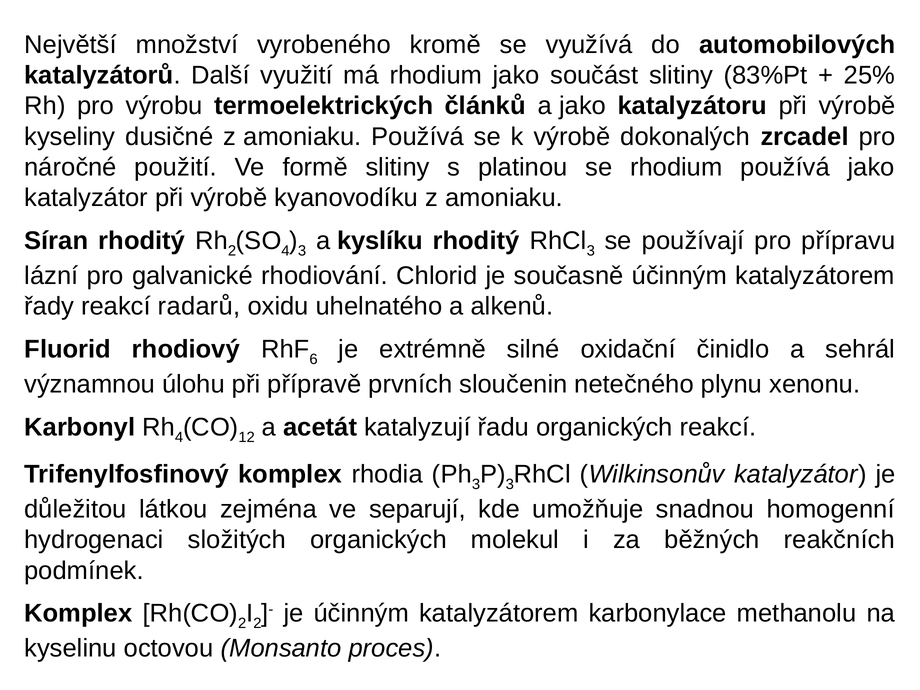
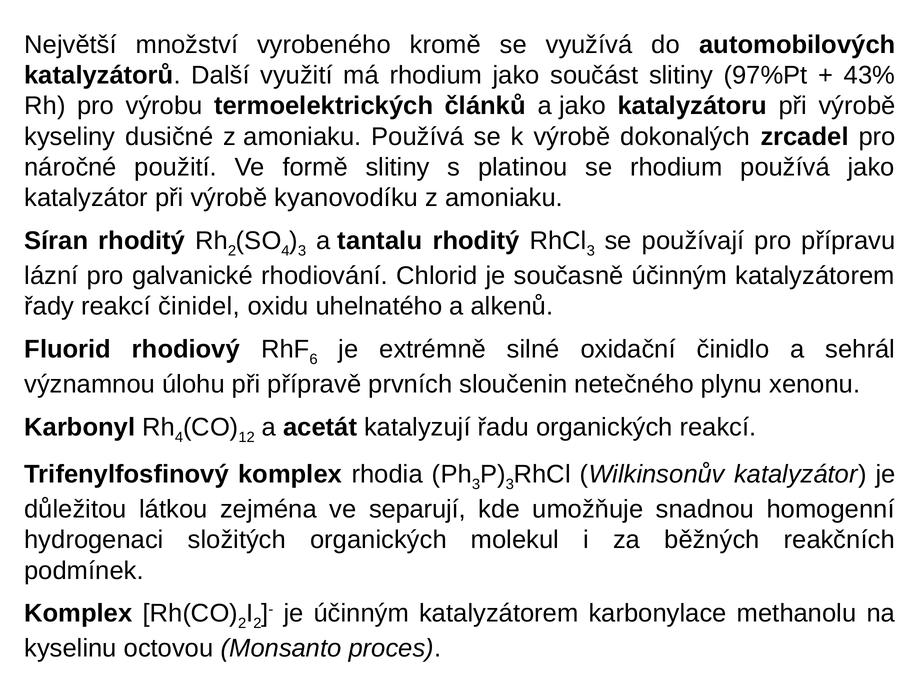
83%Pt: 83%Pt -> 97%Pt
25%: 25% -> 43%
kyslíku: kyslíku -> tantalu
radarů: radarů -> činidel
